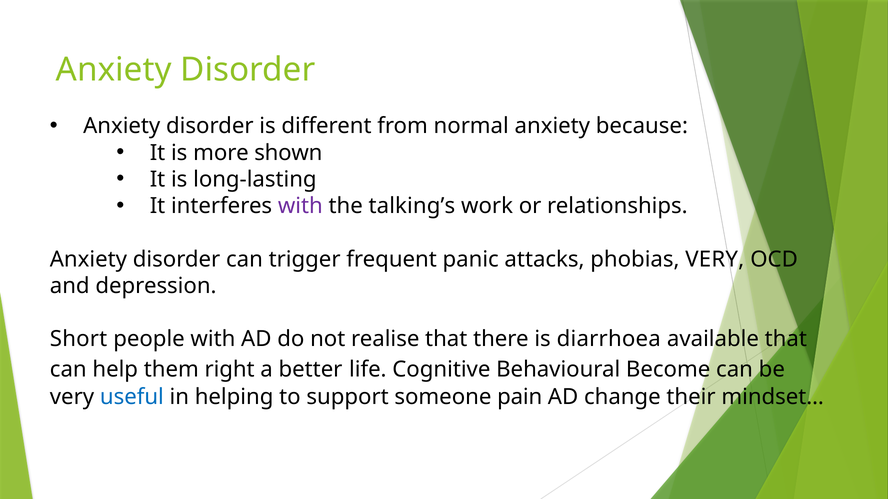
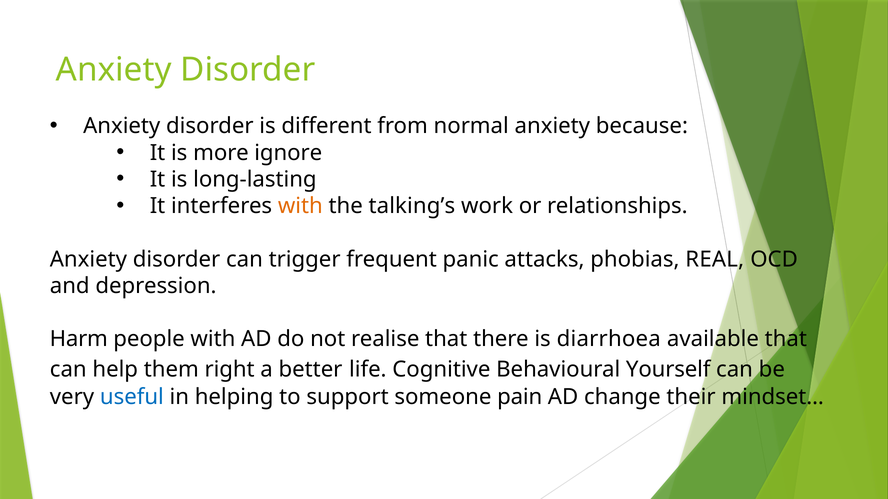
shown: shown -> ignore
with at (300, 206) colour: purple -> orange
phobias VERY: VERY -> REAL
Short: Short -> Harm
Become: Become -> Yourself
